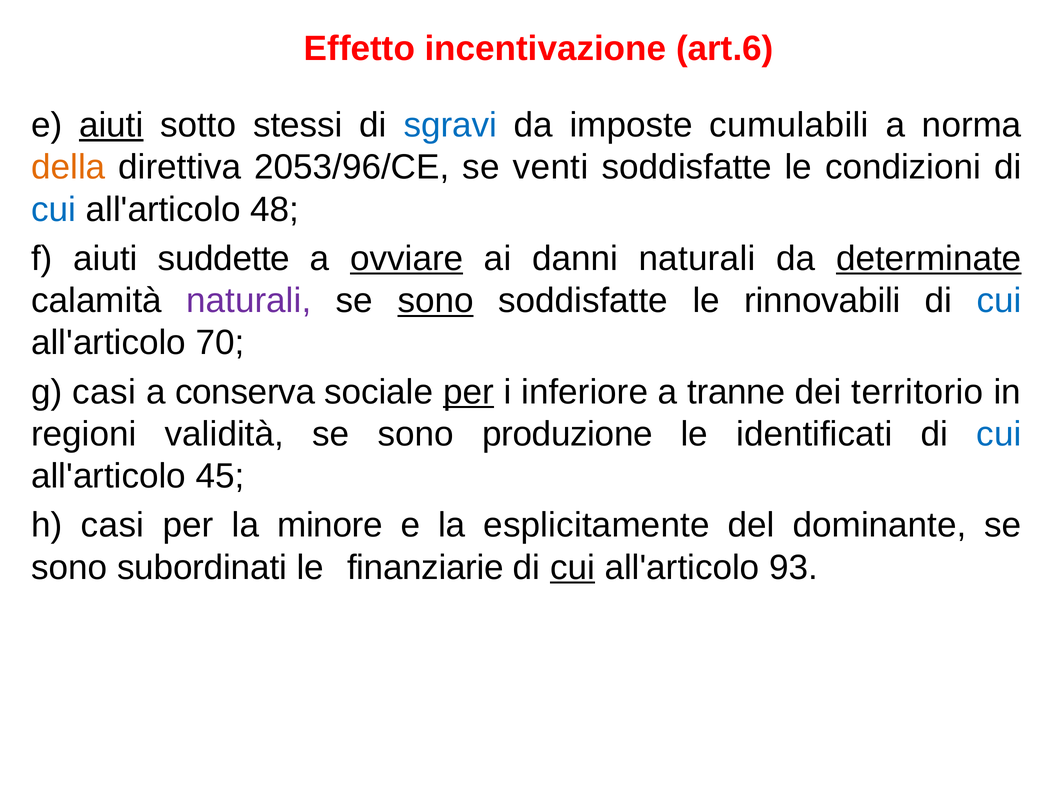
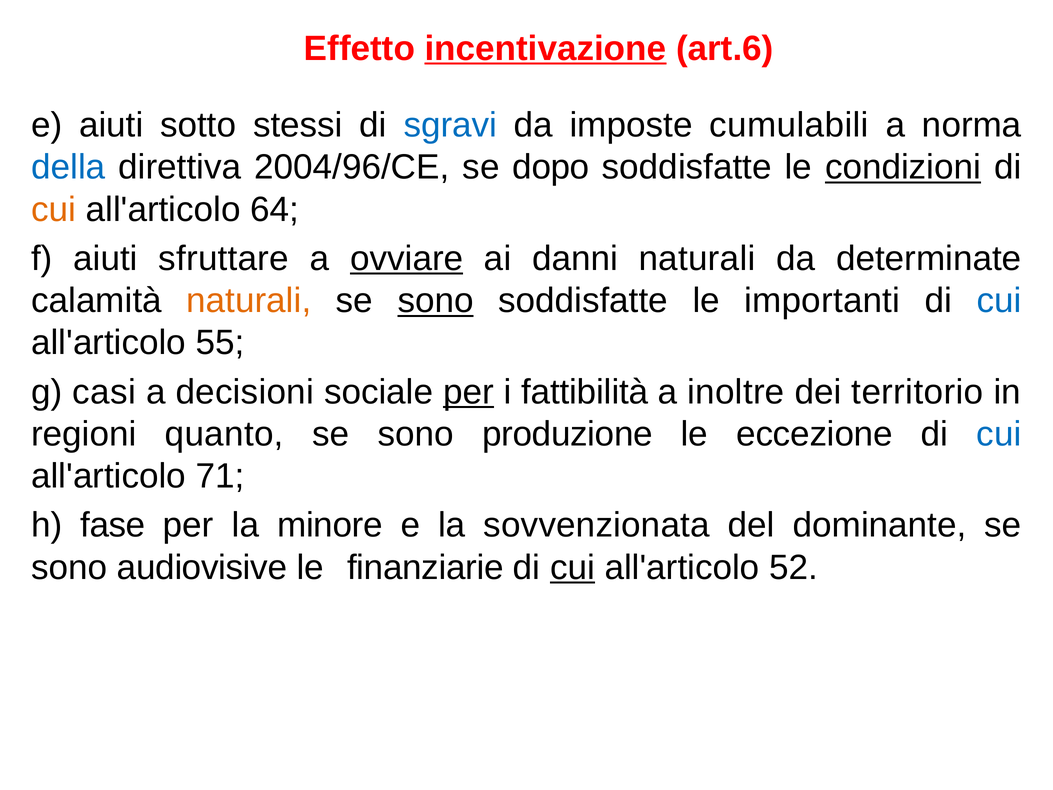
incentivazione underline: none -> present
aiuti at (111, 125) underline: present -> none
della colour: orange -> blue
2053/96/CE: 2053/96/CE -> 2004/96/CE
venti: venti -> dopo
condizioni underline: none -> present
cui at (54, 209) colour: blue -> orange
48: 48 -> 64
suddette: suddette -> sfruttare
determinate underline: present -> none
naturali at (249, 301) colour: purple -> orange
rinnovabili: rinnovabili -> importanti
70: 70 -> 55
conserva: conserva -> decisioni
inferiore: inferiore -> fattibilità
tranne: tranne -> inoltre
validità: validità -> quanto
identificati: identificati -> eccezione
45: 45 -> 71
h casi: casi -> fase
esplicitamente: esplicitamente -> sovvenzionata
subordinati: subordinati -> audiovisive
93: 93 -> 52
